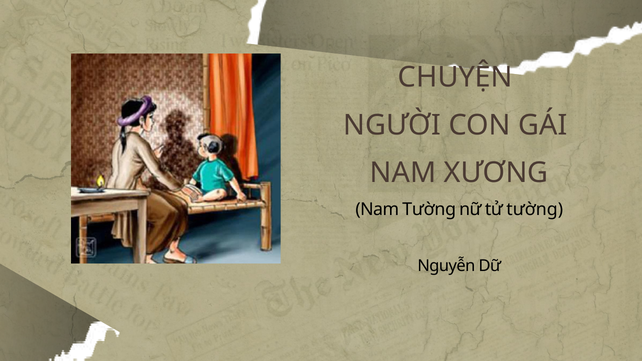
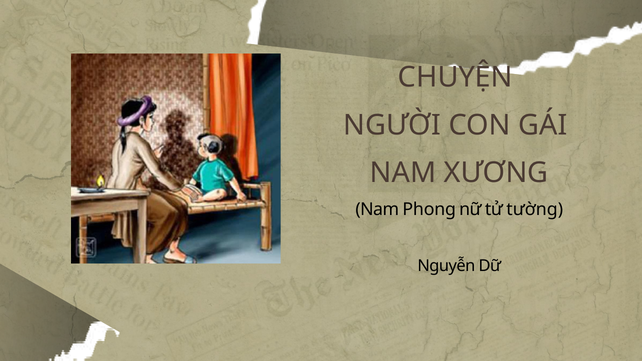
Nam Tường: Tường -> Phong
